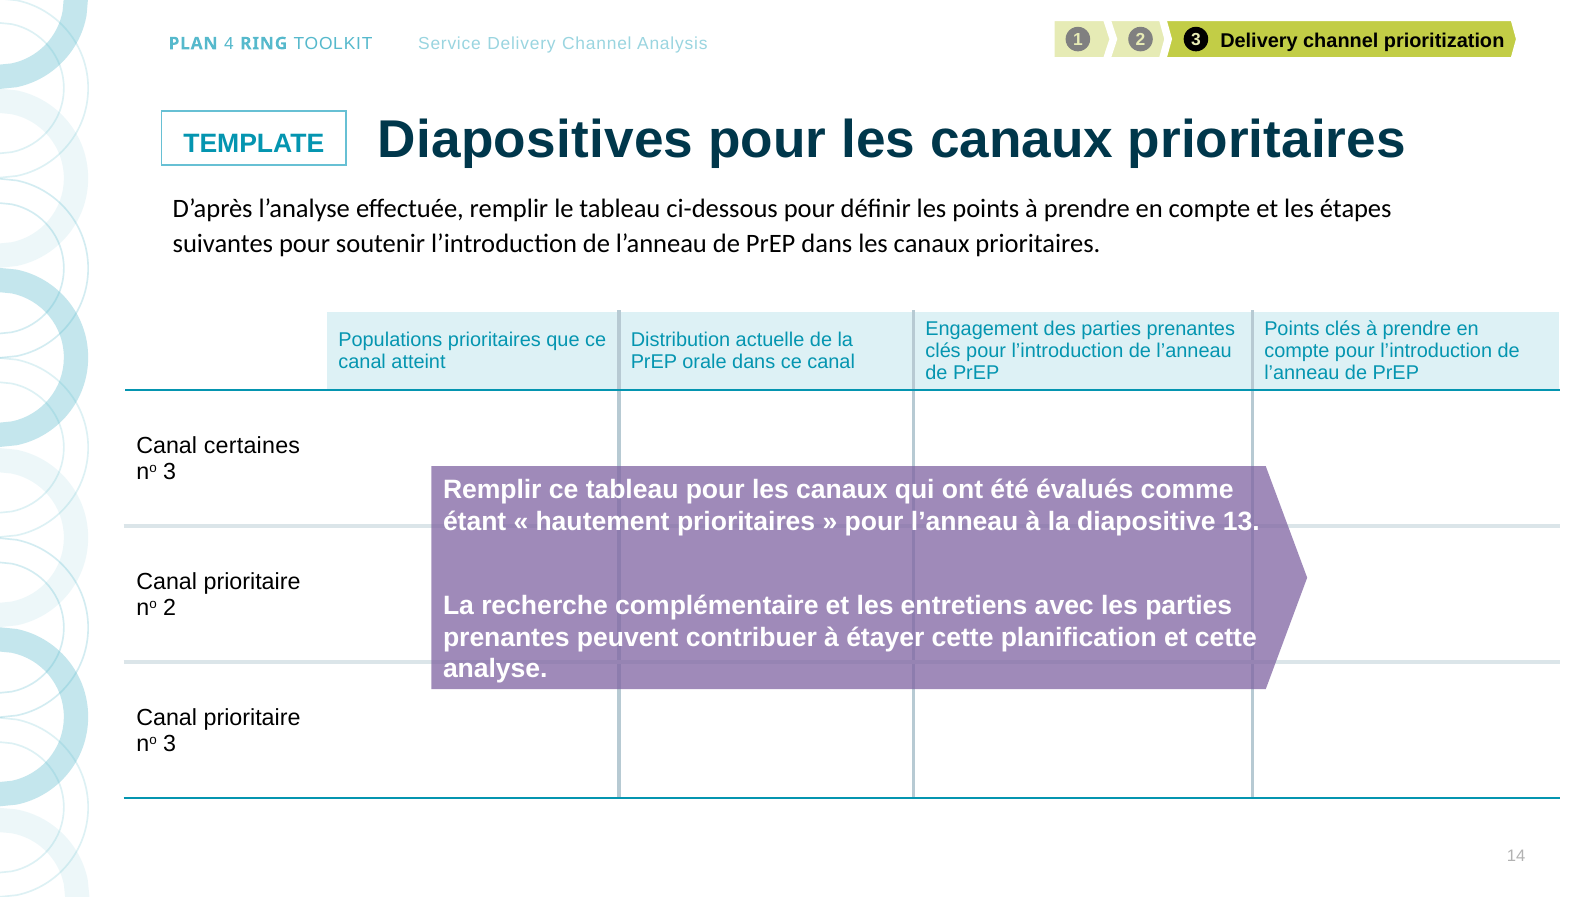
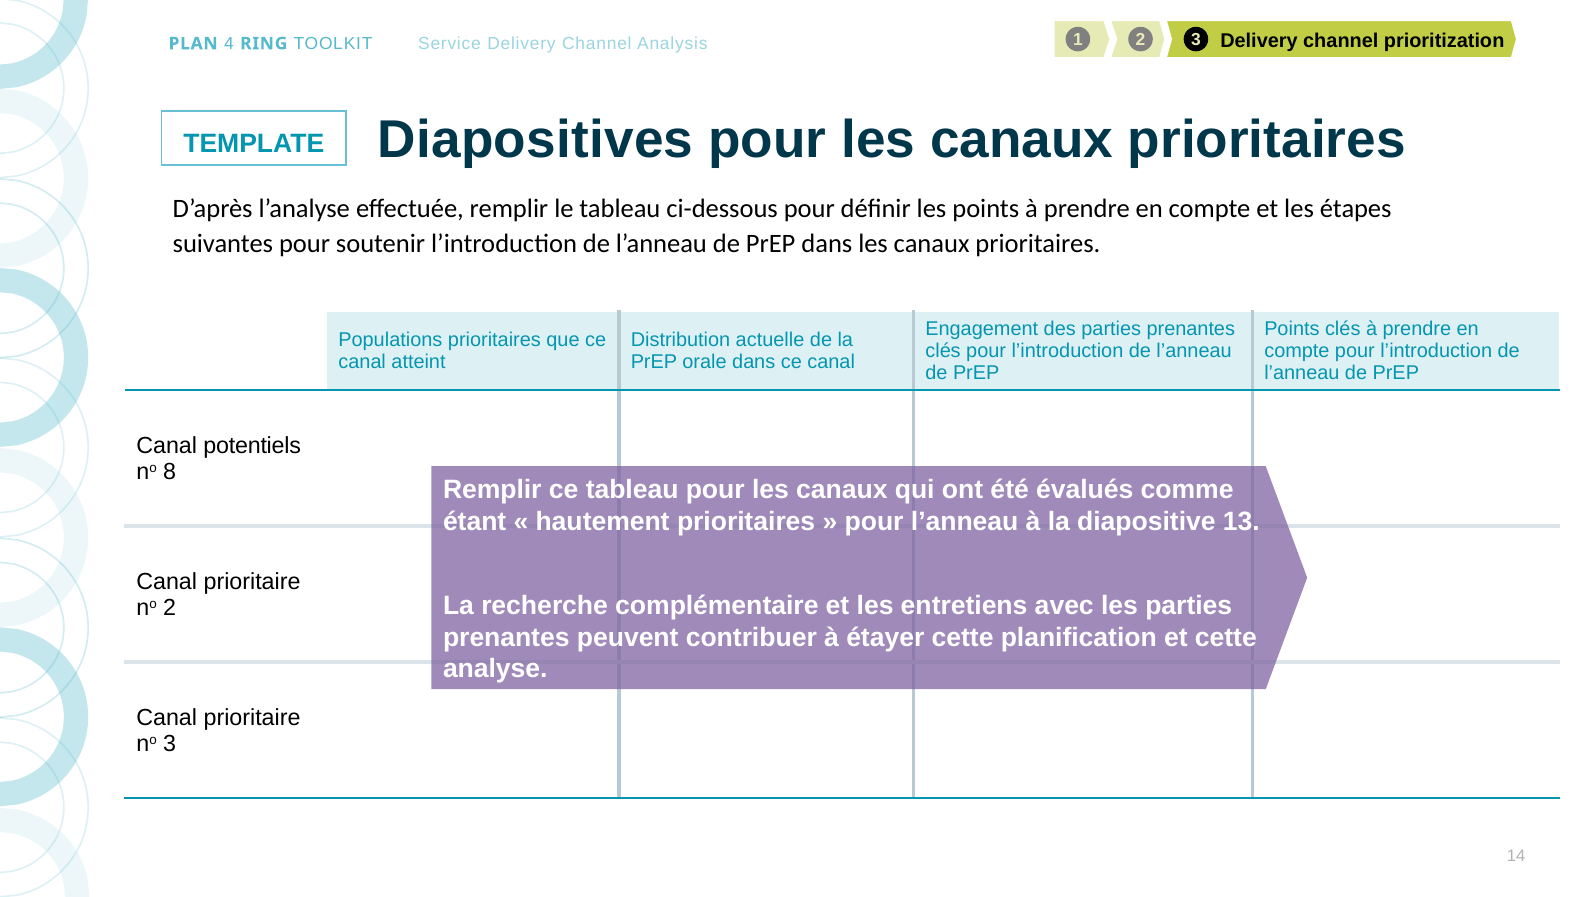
certaines: certaines -> potentiels
3 at (170, 472): 3 -> 8
